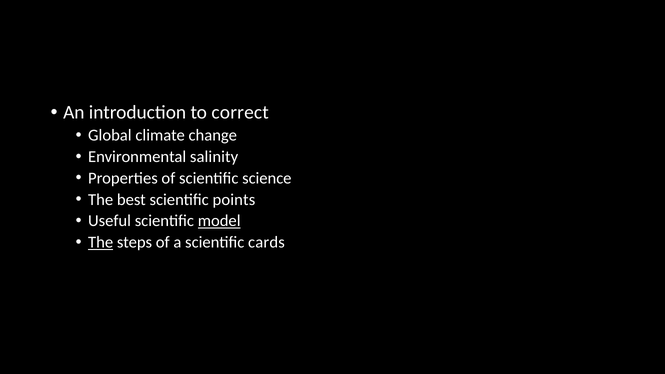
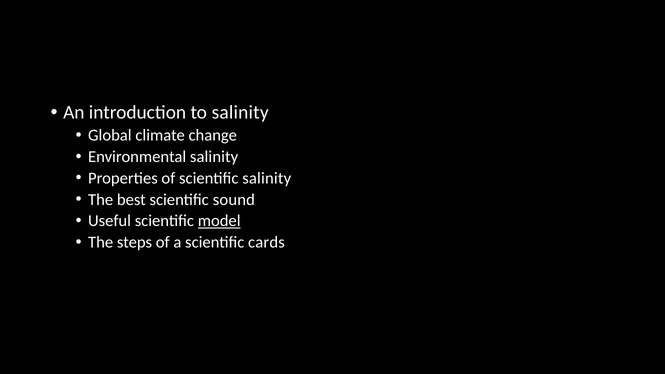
to correct: correct -> salinity
scientific science: science -> salinity
points: points -> sound
The at (101, 242) underline: present -> none
